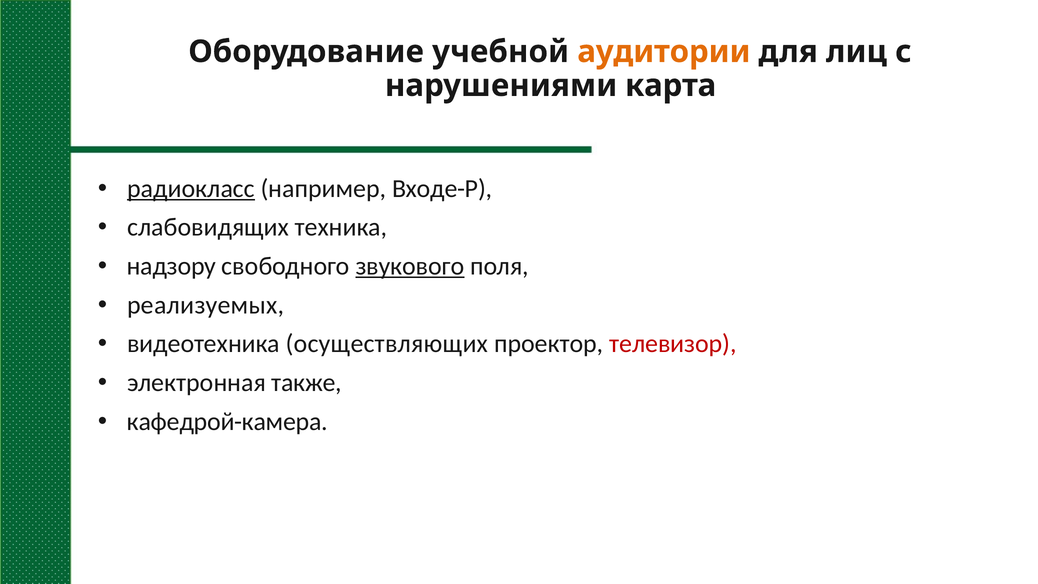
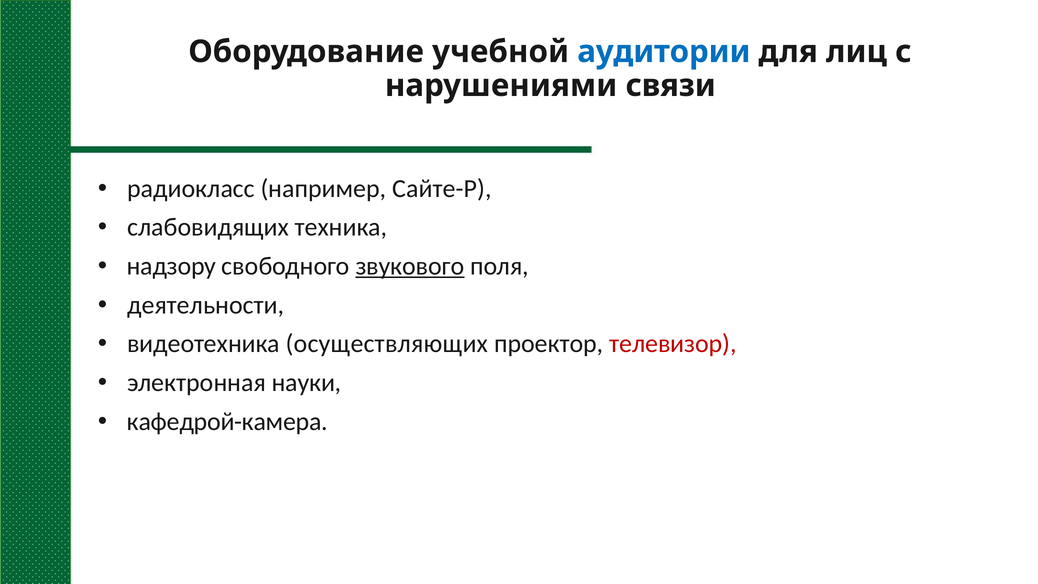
аудитории colour: orange -> blue
карта: карта -> связи
радиокласс underline: present -> none
Входе-Р: Входе-Р -> Сайте-Р
реализуемых: реализуемых -> деятельности
также: также -> науки
